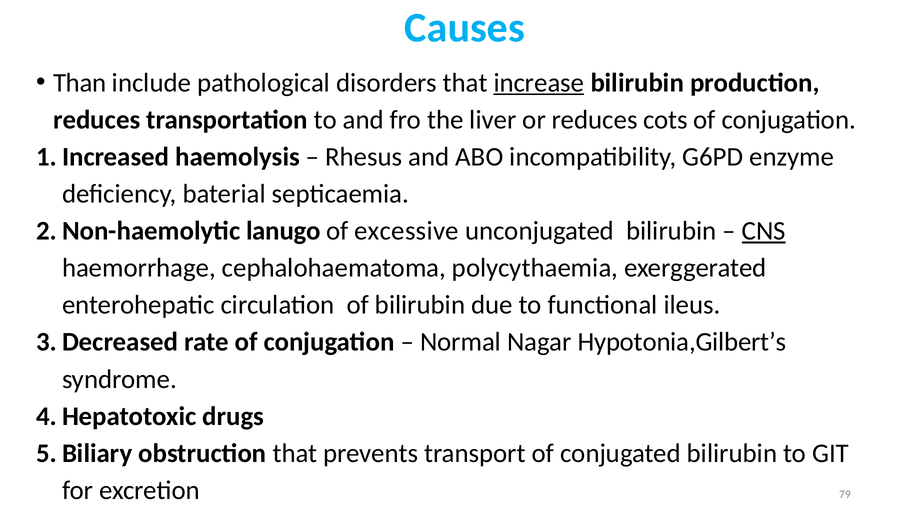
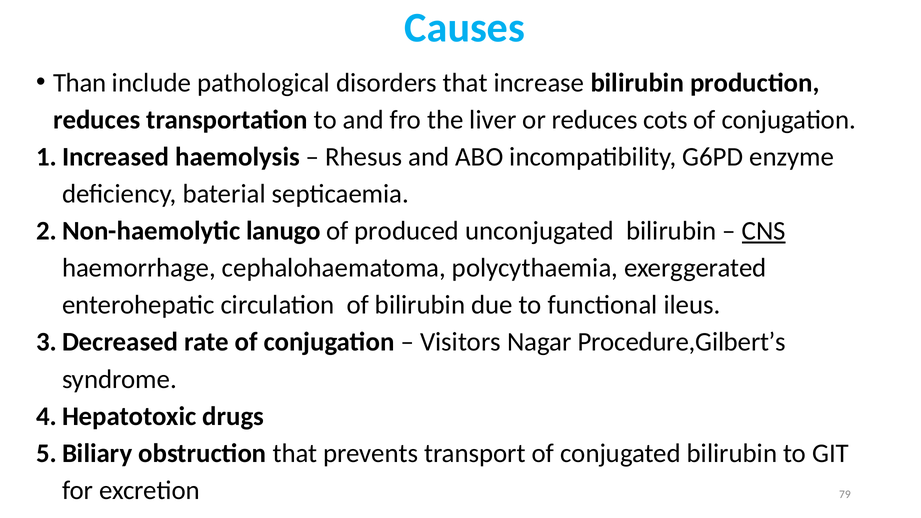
increase underline: present -> none
excessive: excessive -> produced
Normal: Normal -> Visitors
Hypotonia,Gilbert’s: Hypotonia,Gilbert’s -> Procedure,Gilbert’s
